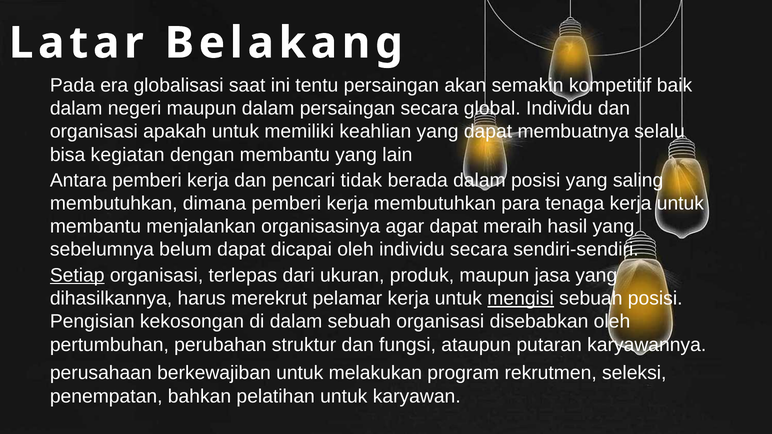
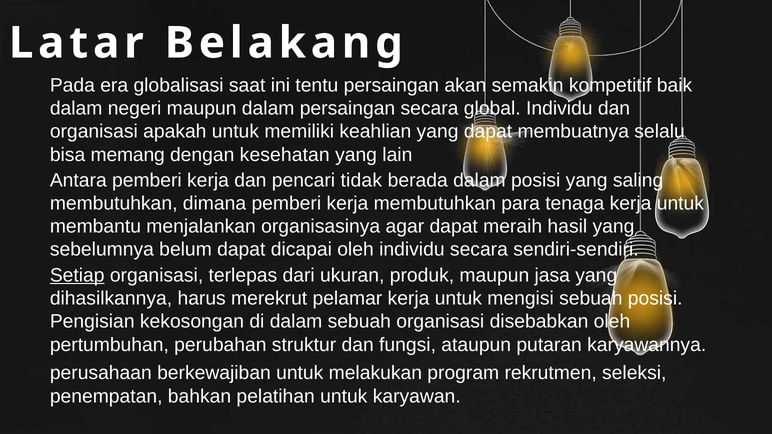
kegiatan: kegiatan -> memang
dengan membantu: membantu -> kesehatan
mengisi underline: present -> none
